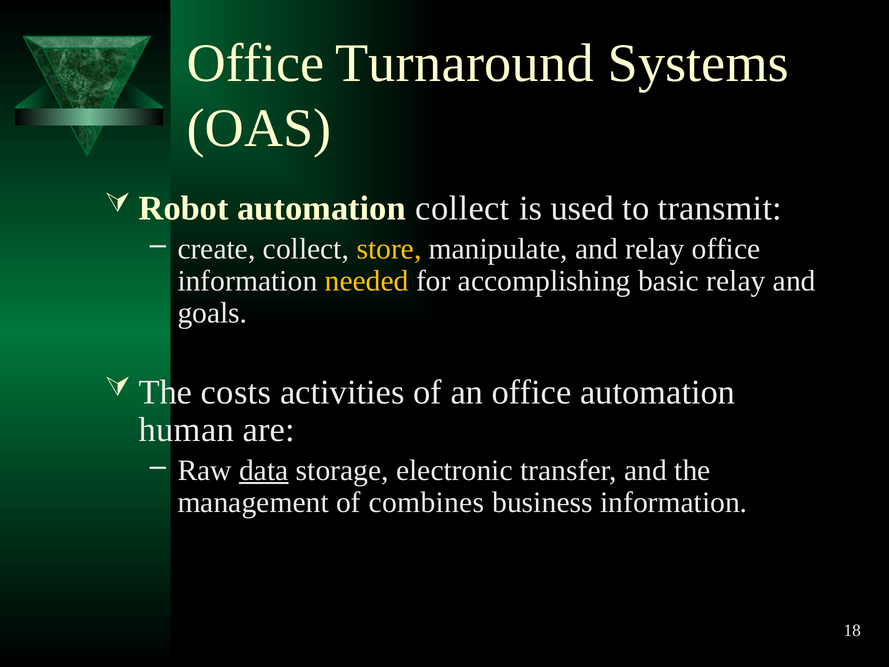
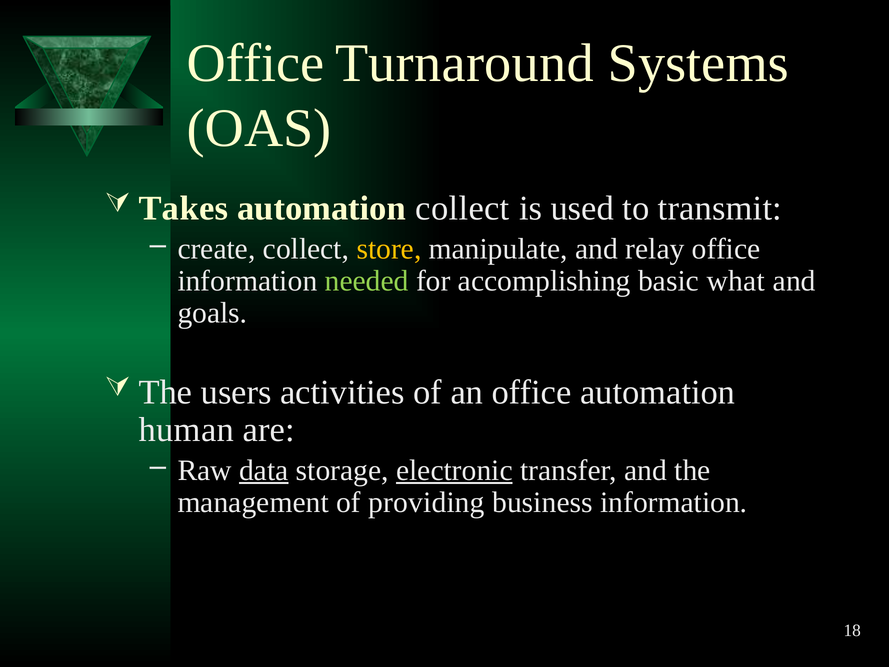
Robot: Robot -> Takes
needed colour: yellow -> light green
basic relay: relay -> what
costs: costs -> users
electronic underline: none -> present
combines: combines -> providing
